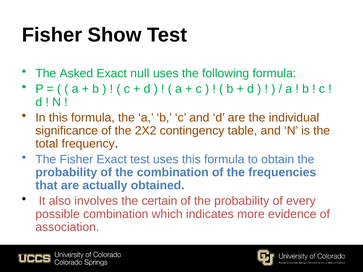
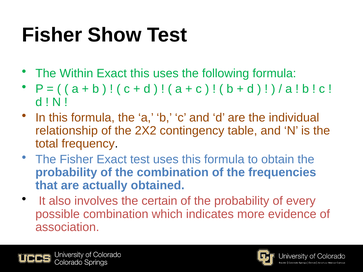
Asked: Asked -> Within
Exact null: null -> this
significance: significance -> relationship
